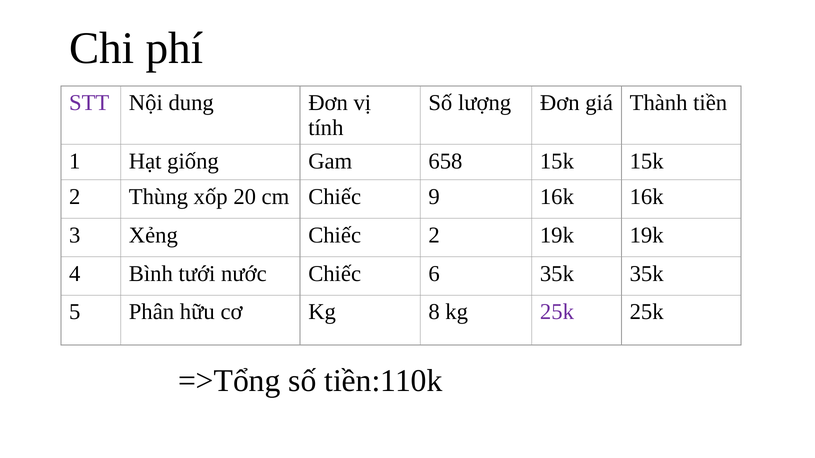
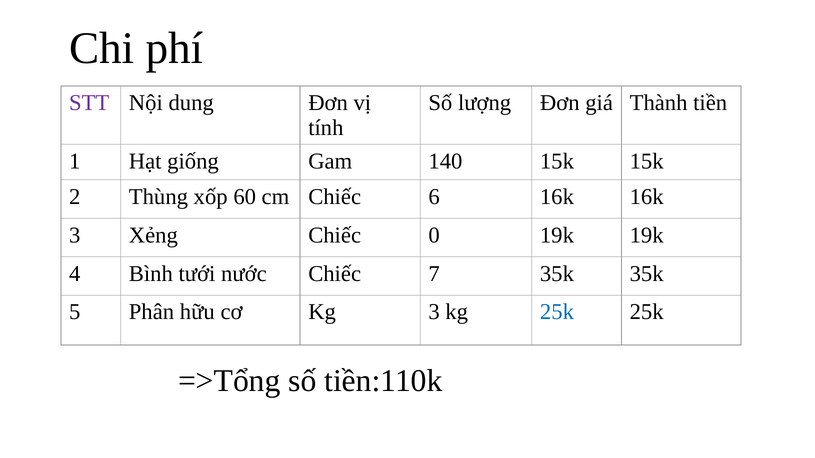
658: 658 -> 140
20: 20 -> 60
9: 9 -> 6
Chiếc 2: 2 -> 0
6: 6 -> 7
Kg 8: 8 -> 3
25k at (557, 312) colour: purple -> blue
